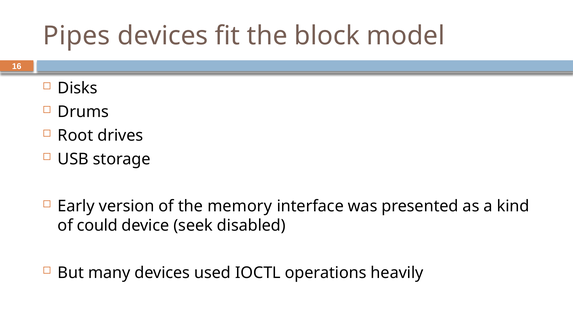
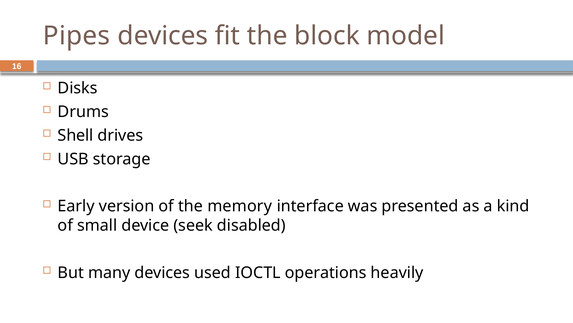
Root: Root -> Shell
could: could -> small
